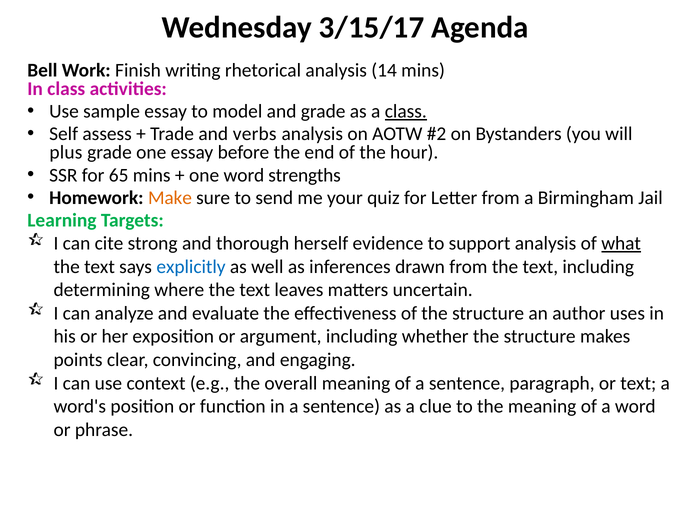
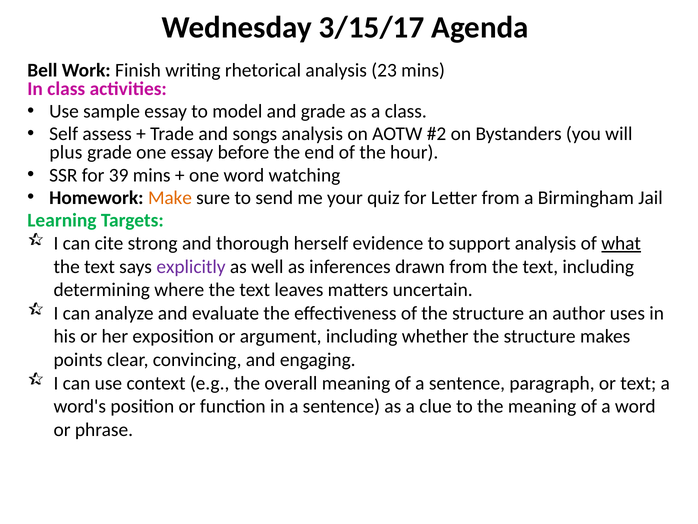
14: 14 -> 23
class at (406, 111) underline: present -> none
verbs: verbs -> songs
65: 65 -> 39
strengths: strengths -> watching
explicitly colour: blue -> purple
